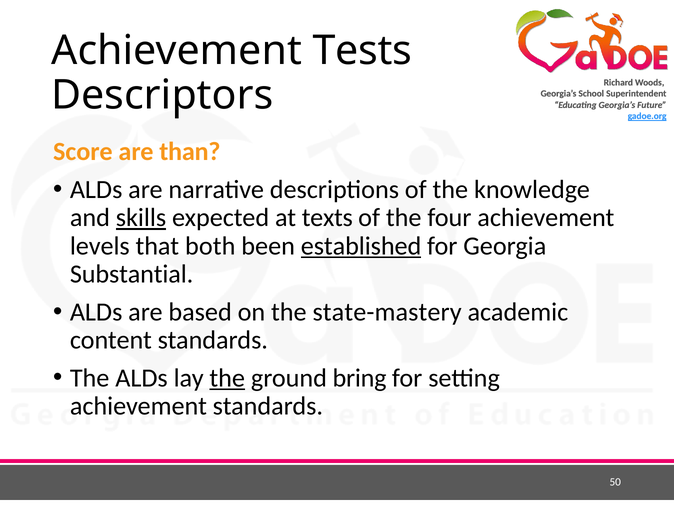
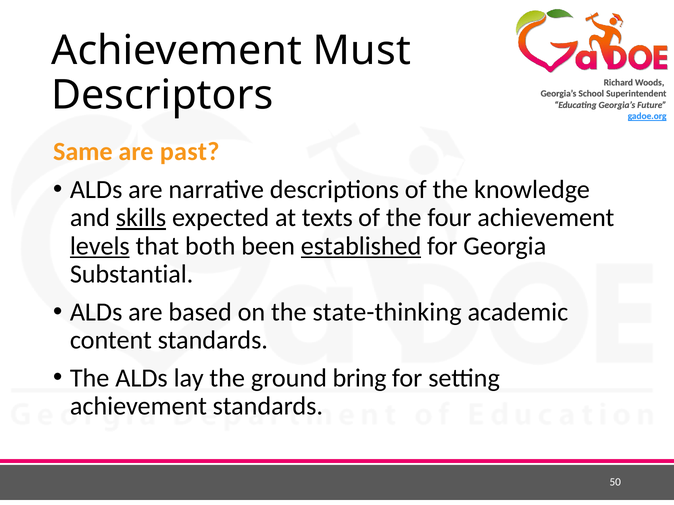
Tests: Tests -> Must
Score: Score -> Same
than: than -> past
levels underline: none -> present
state-mastery: state-mastery -> state-thinking
the at (227, 378) underline: present -> none
